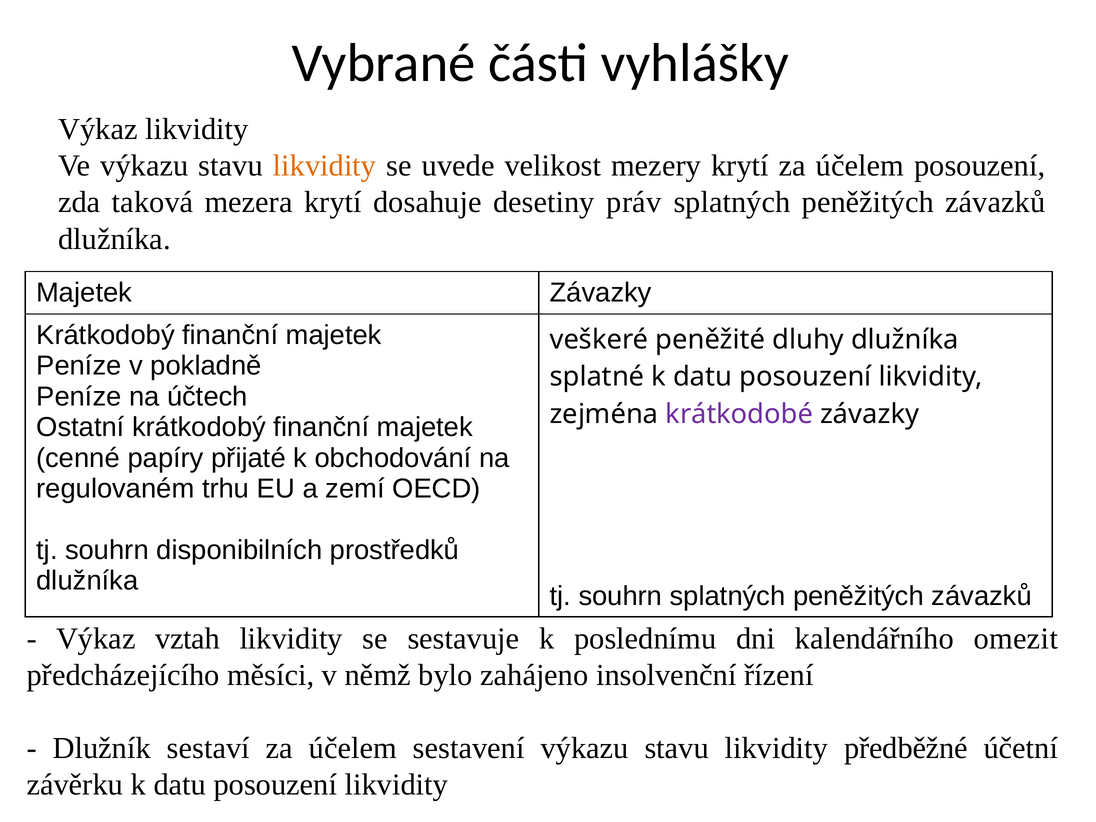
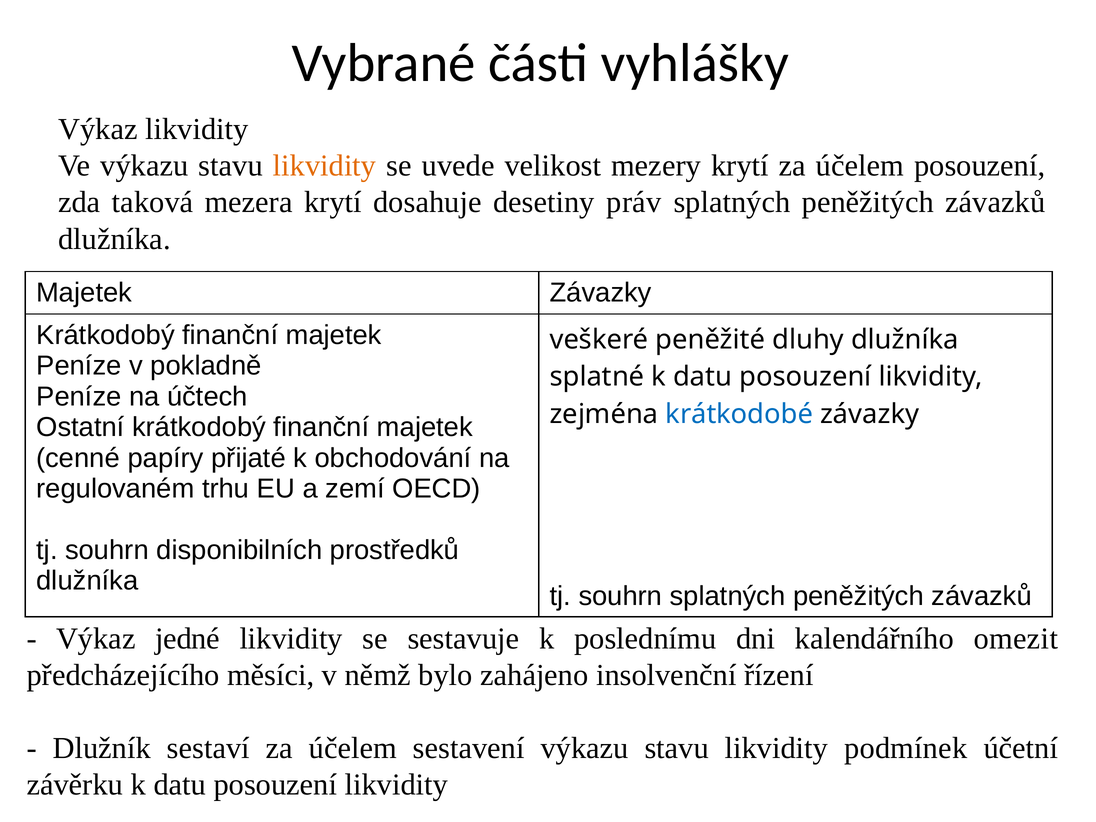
krátkodobé colour: purple -> blue
vztah: vztah -> jedné
předběžné: předběžné -> podmínek
